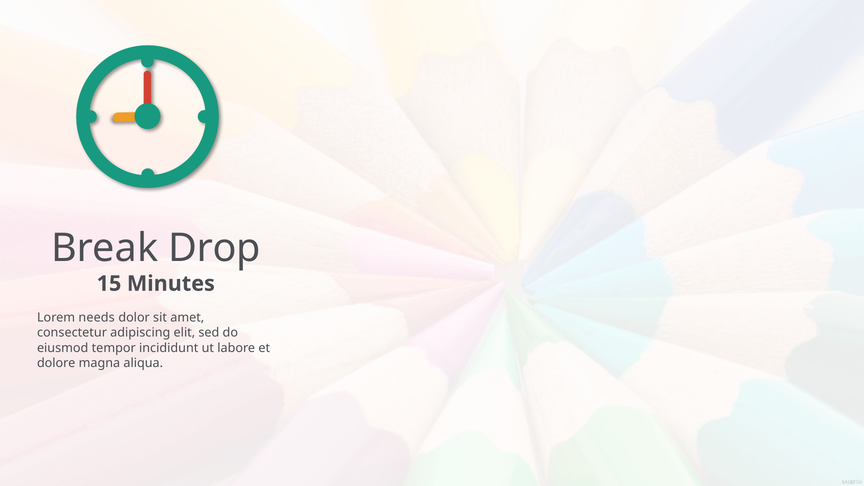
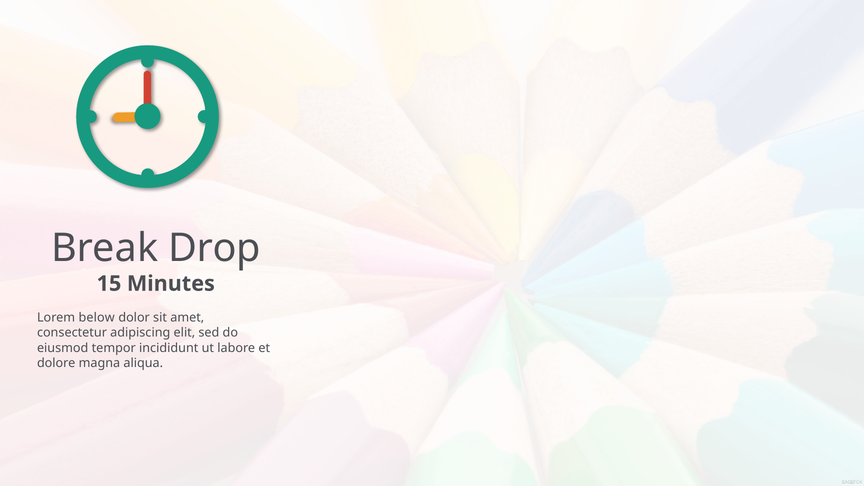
needs: needs -> below
